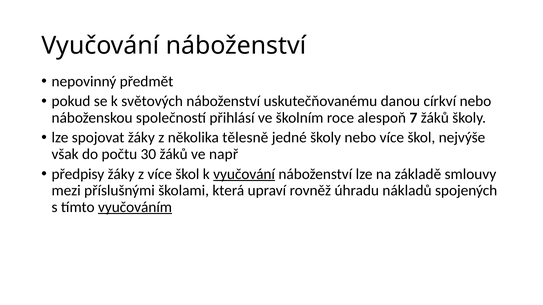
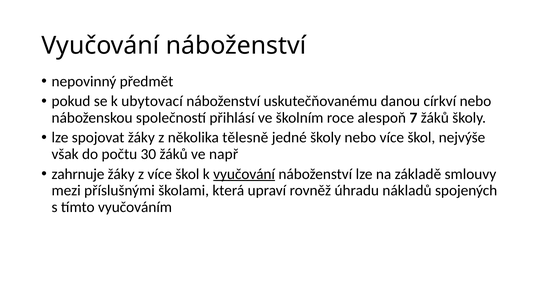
světových: světových -> ubytovací
předpisy: předpisy -> zahrnuje
vyučováním underline: present -> none
